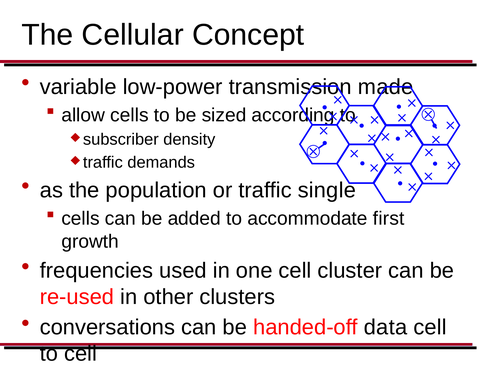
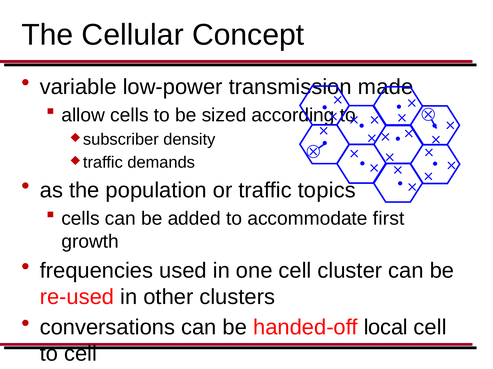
single: single -> topics
data: data -> local
